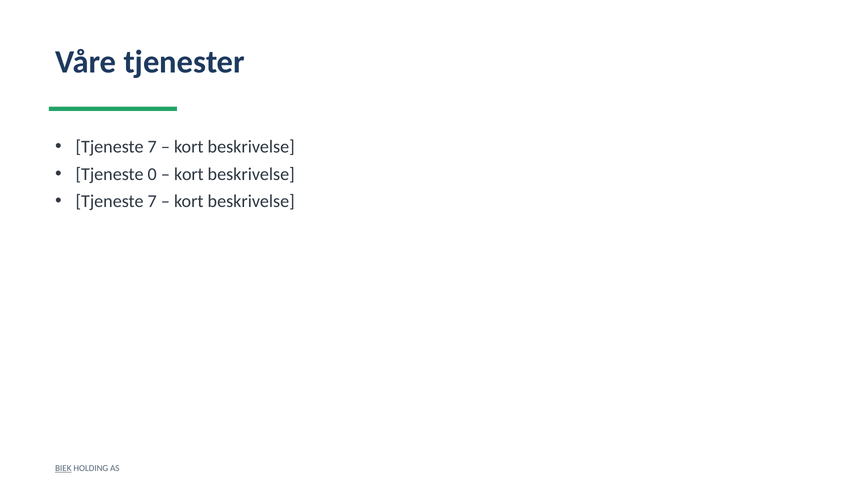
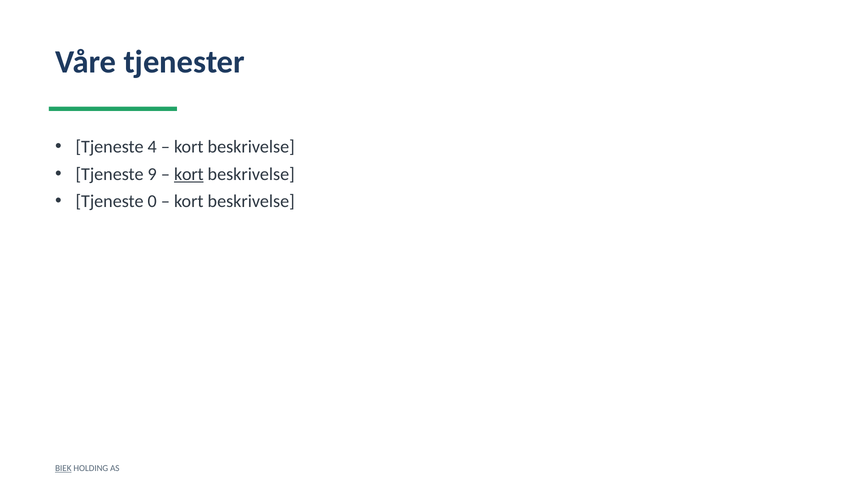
7 at (152, 147): 7 -> 4
0: 0 -> 9
kort at (189, 174) underline: none -> present
7 at (152, 201): 7 -> 0
